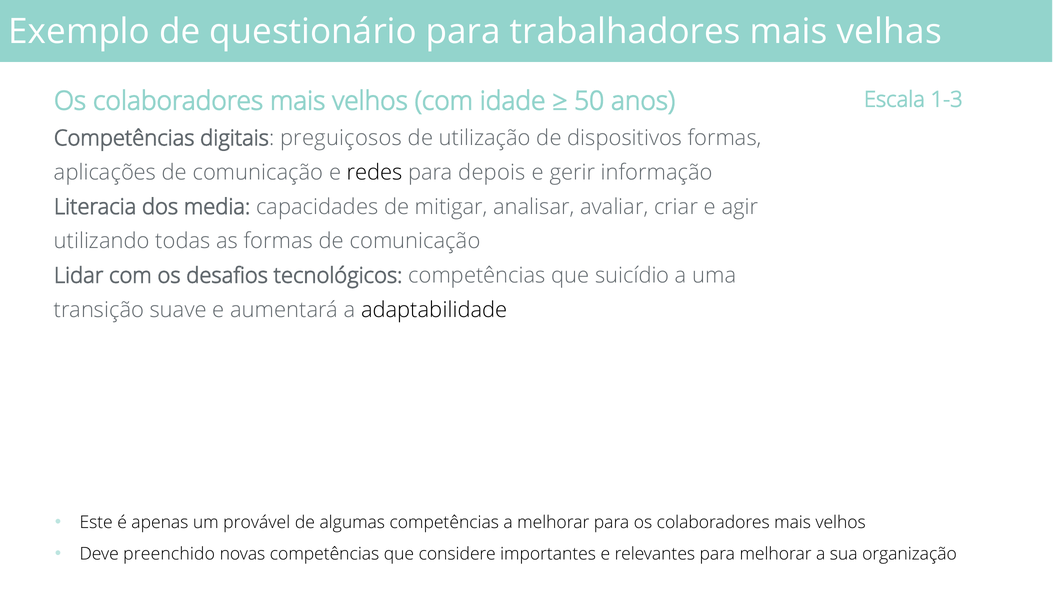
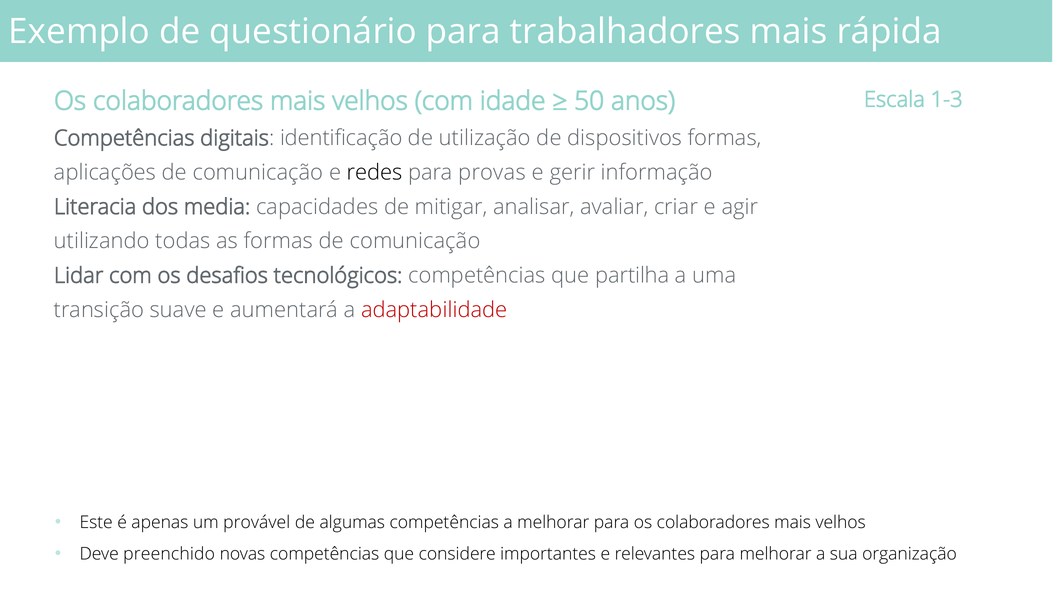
velhas: velhas -> rápida
preguiçosos: preguiçosos -> identificação
depois: depois -> provas
suicídio: suicídio -> partilha
adaptabilidade colour: black -> red
